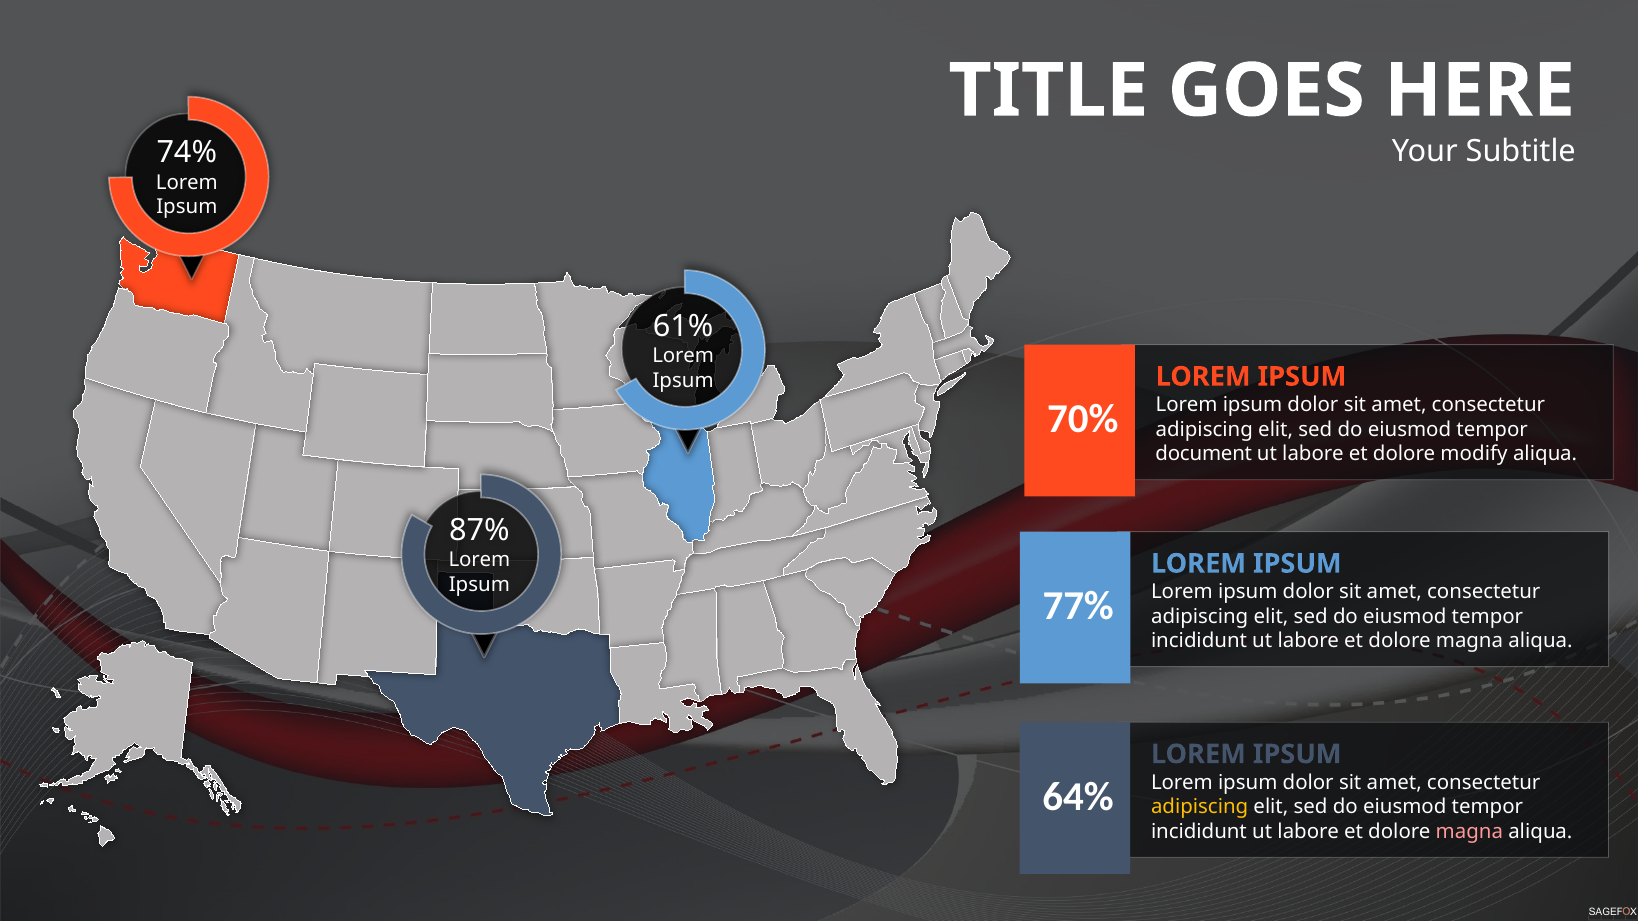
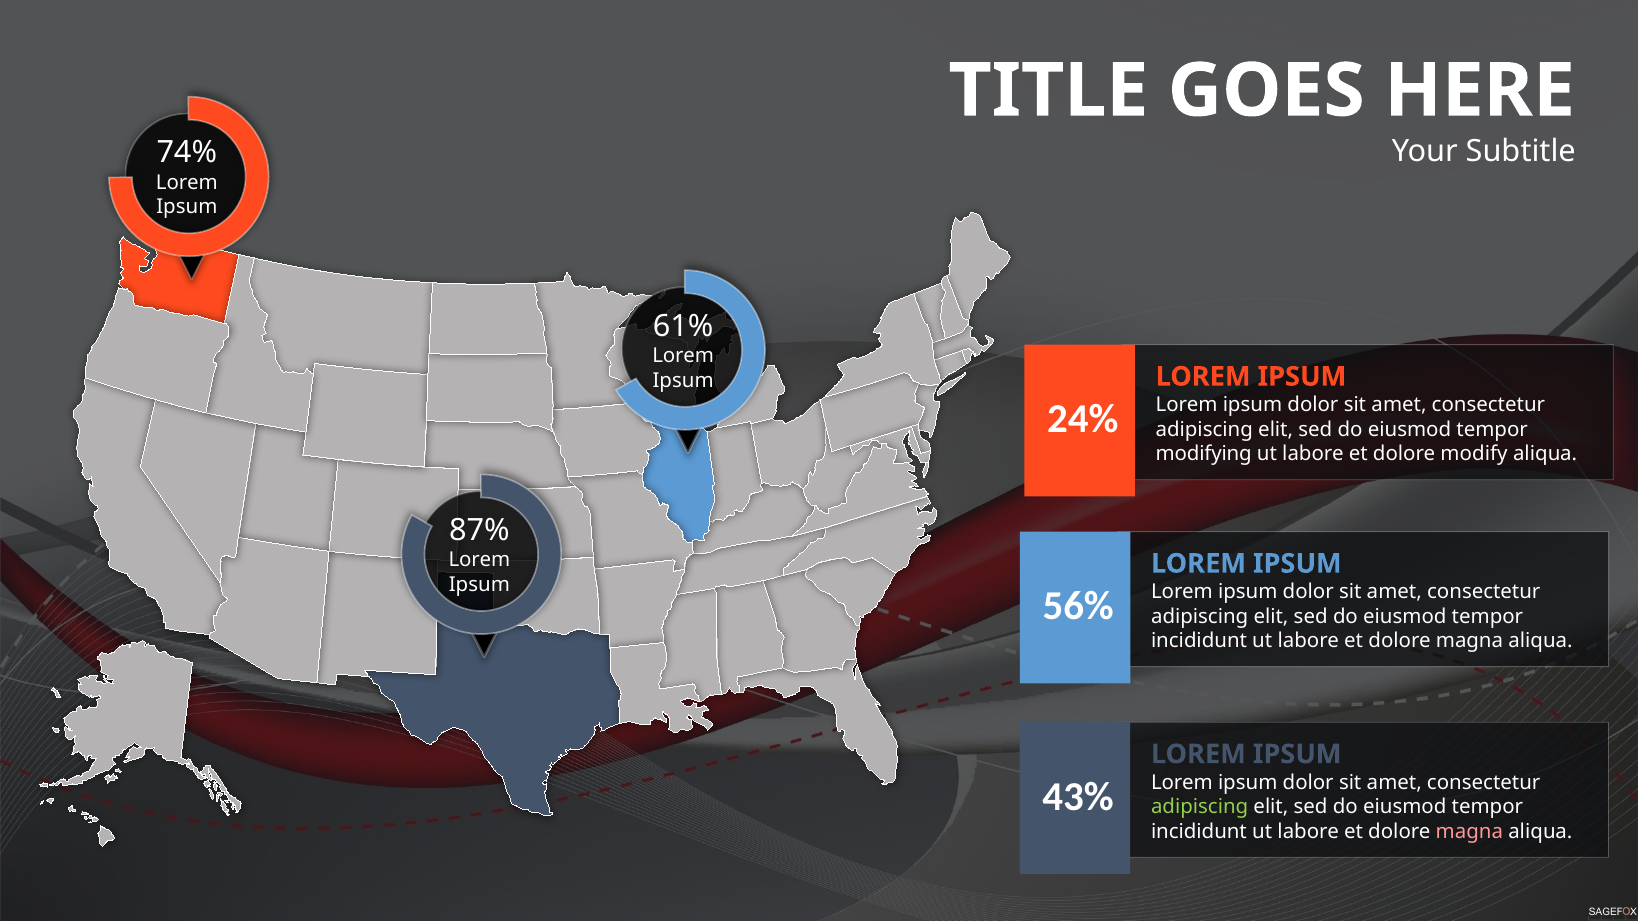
70%: 70% -> 24%
document: document -> modifying
77%: 77% -> 56%
64%: 64% -> 43%
adipiscing at (1200, 807) colour: yellow -> light green
